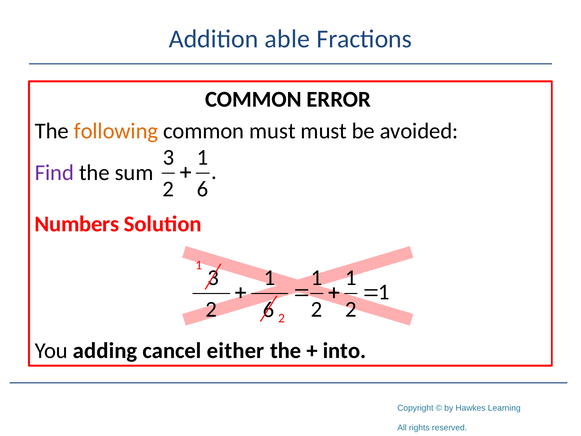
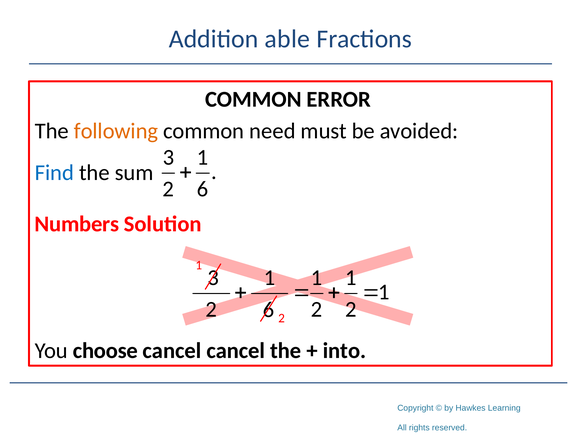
common must: must -> need
Find colour: purple -> blue
adding: adding -> choose
cancel either: either -> cancel
